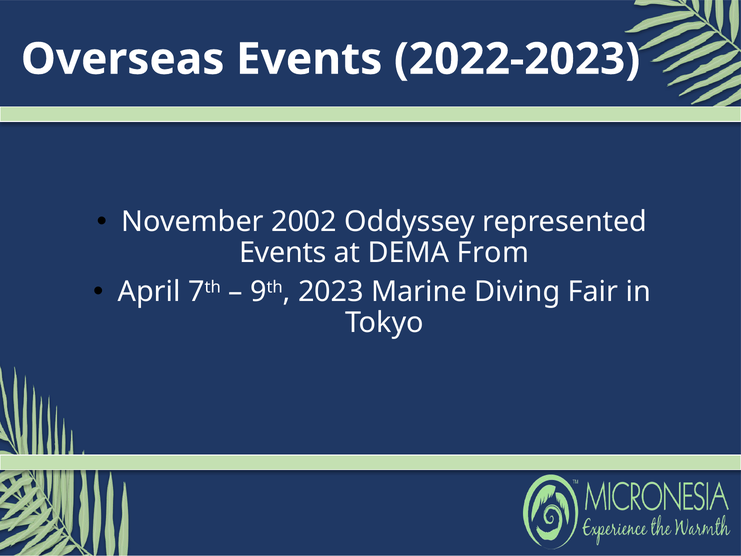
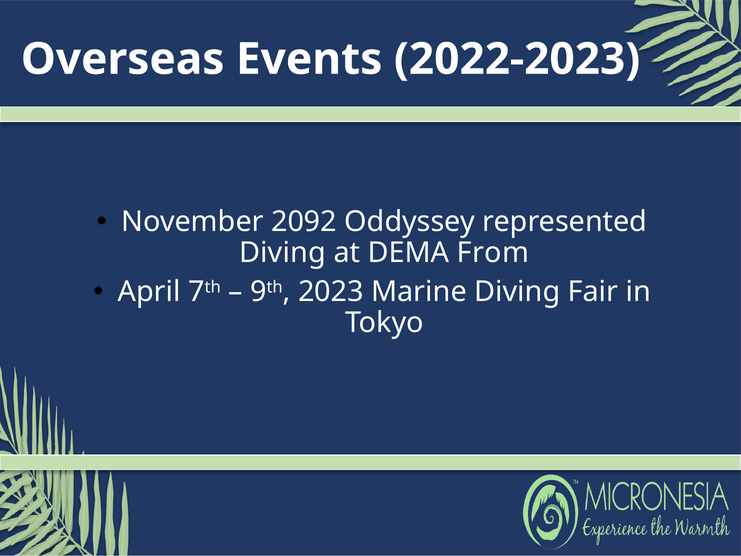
2002: 2002 -> 2092
Events at (283, 253): Events -> Diving
